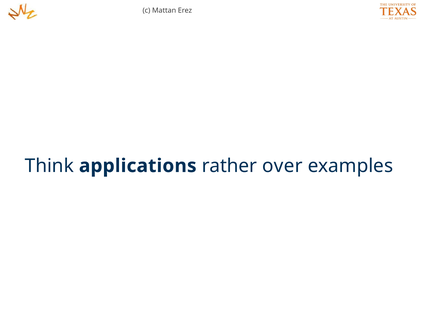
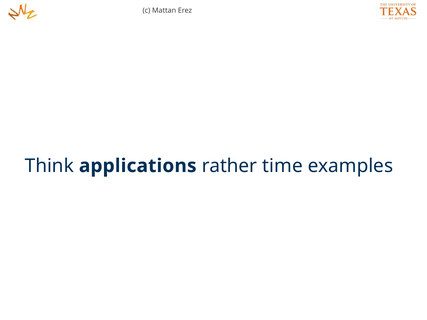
over: over -> time
